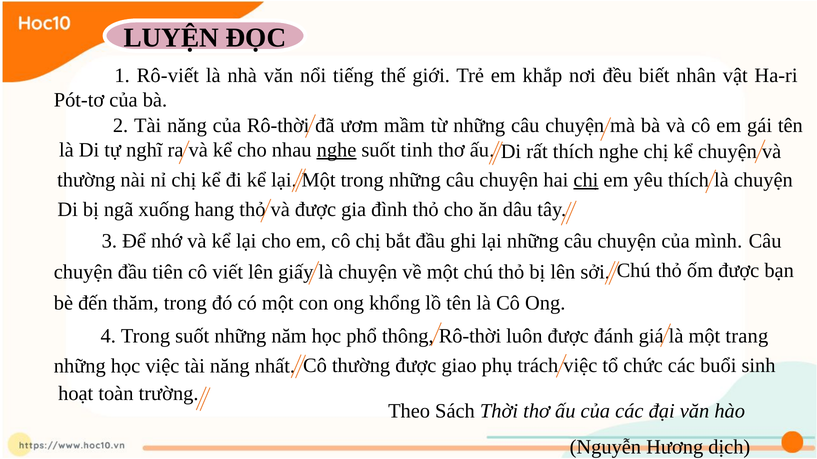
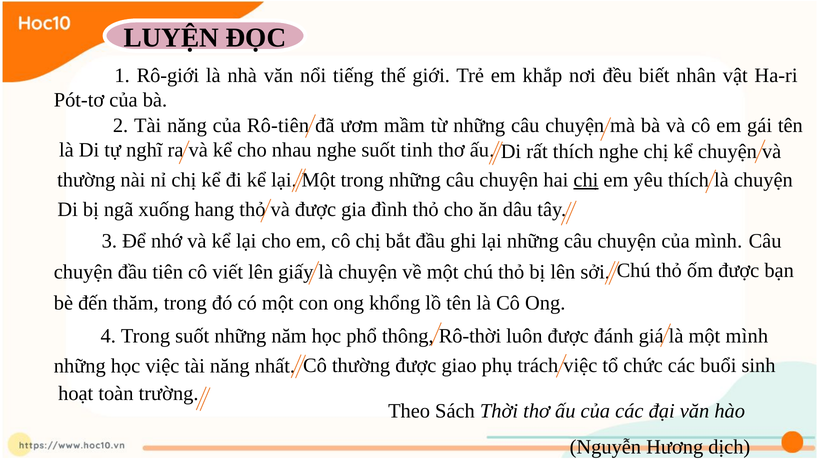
Rô-viết: Rô-viết -> Rô-giới
của Rô-thời: Rô-thời -> Rô-tiên
nghe at (337, 150) underline: present -> none
một trang: trang -> mình
